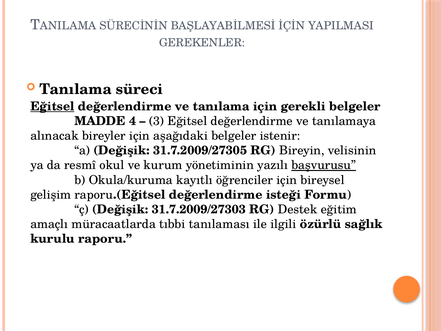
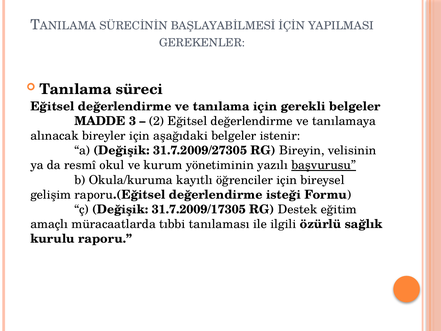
Eğitsel at (52, 106) underline: present -> none
4: 4 -> 3
3: 3 -> 2
31.7.2009/27303: 31.7.2009/27303 -> 31.7.2009/17305
